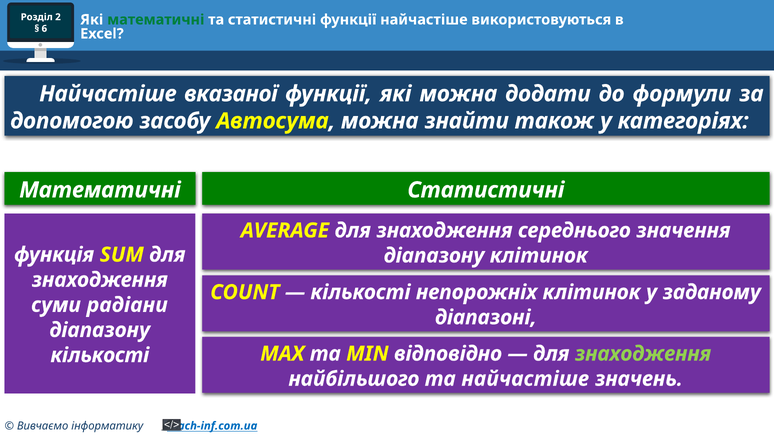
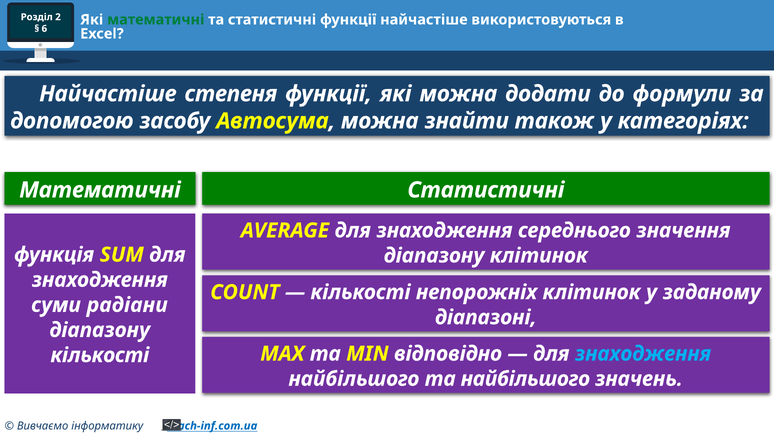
вказаної: вказаної -> степеня
знаходження at (643, 354) colour: light green -> light blue
та найчастіше: найчастіше -> найбільшого
